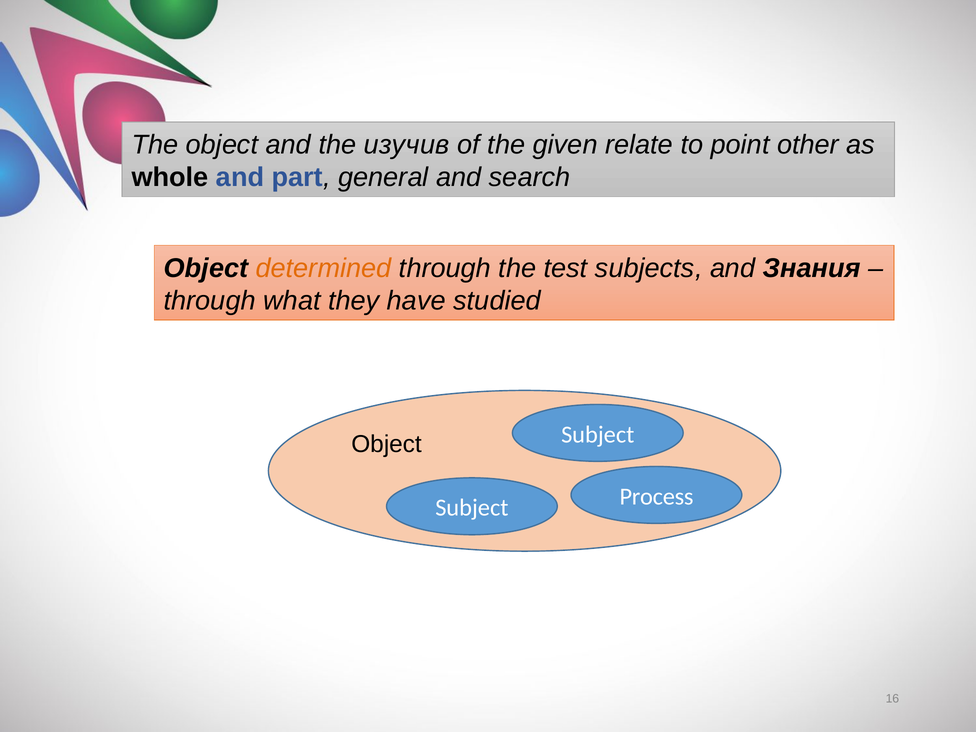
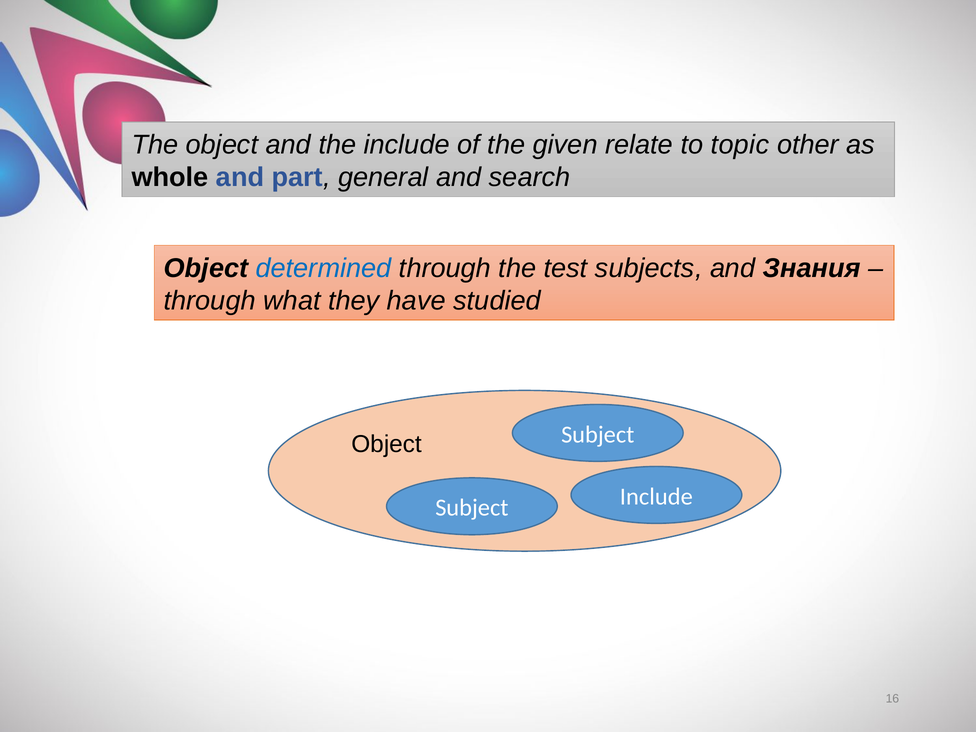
the изучив: изучив -> include
point: point -> topic
determined colour: orange -> blue
Subject Process: Process -> Include
